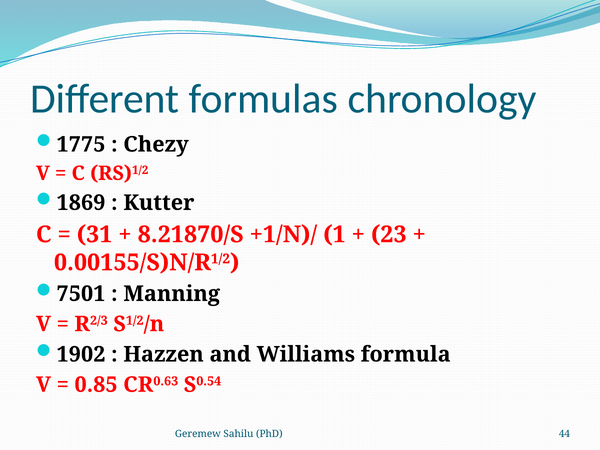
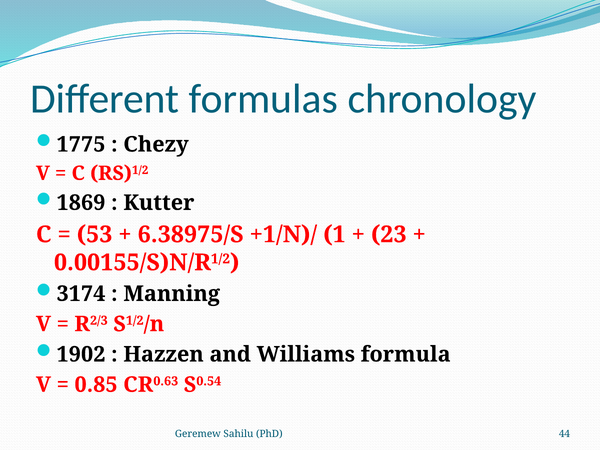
31: 31 -> 53
8.21870/S: 8.21870/S -> 6.38975/S
7501: 7501 -> 3174
